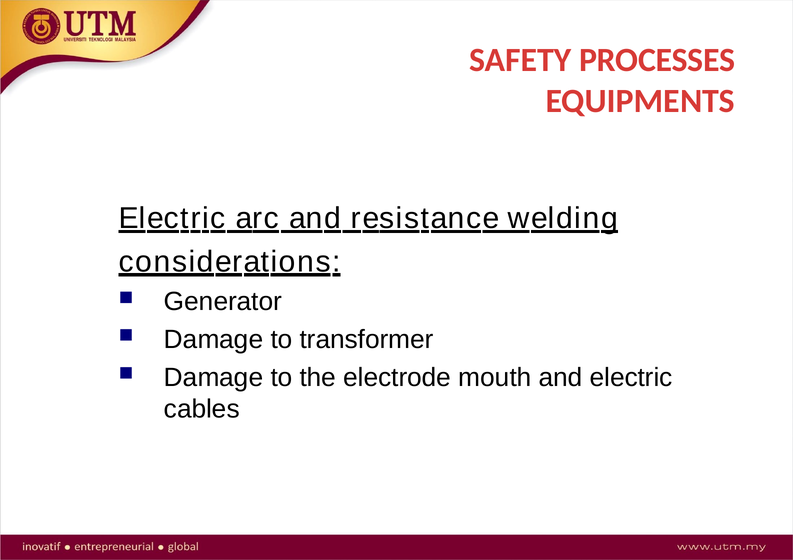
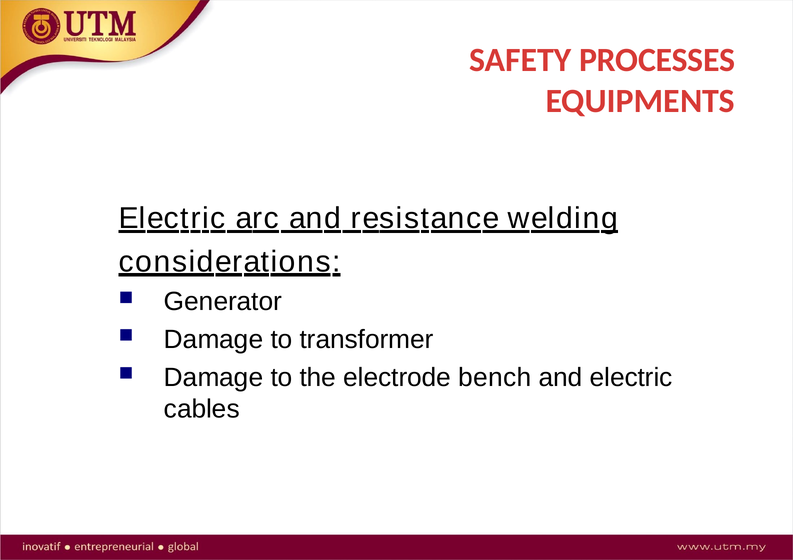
mouth: mouth -> bench
